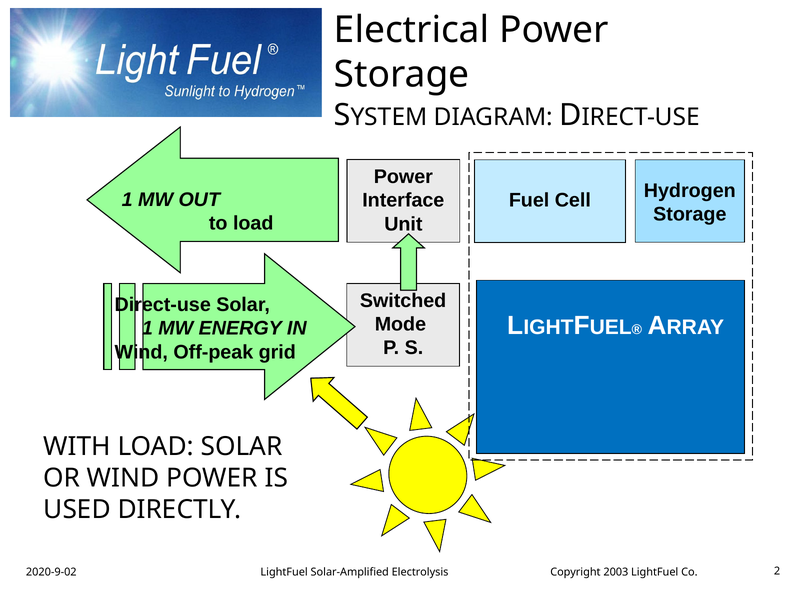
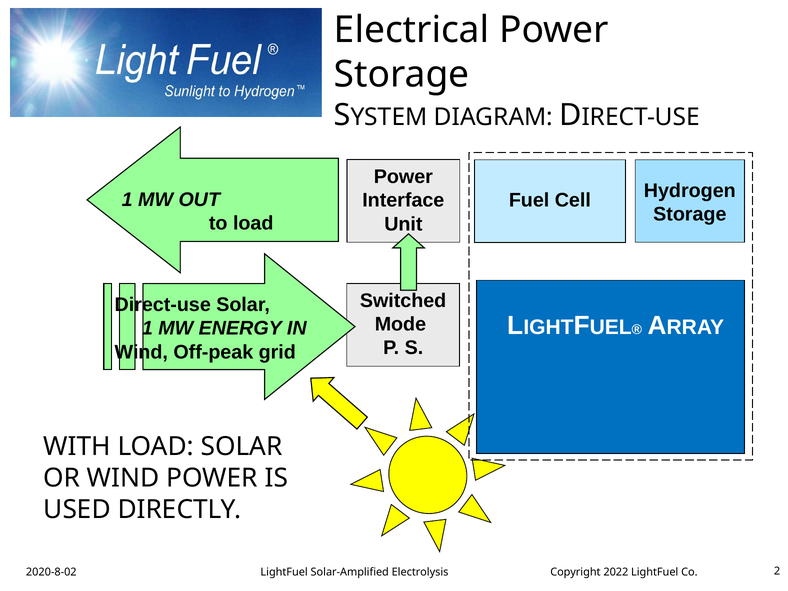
2020-9-02: 2020-9-02 -> 2020-8-02
2003: 2003 -> 2022
